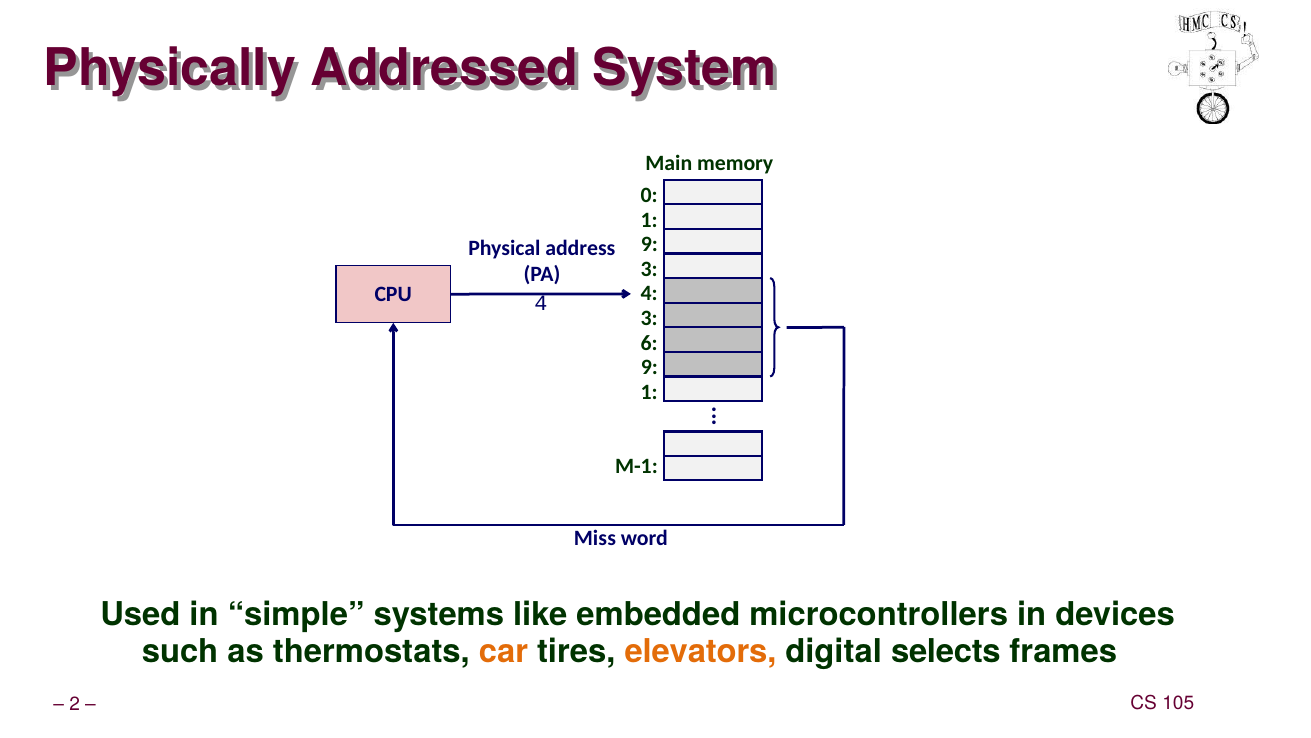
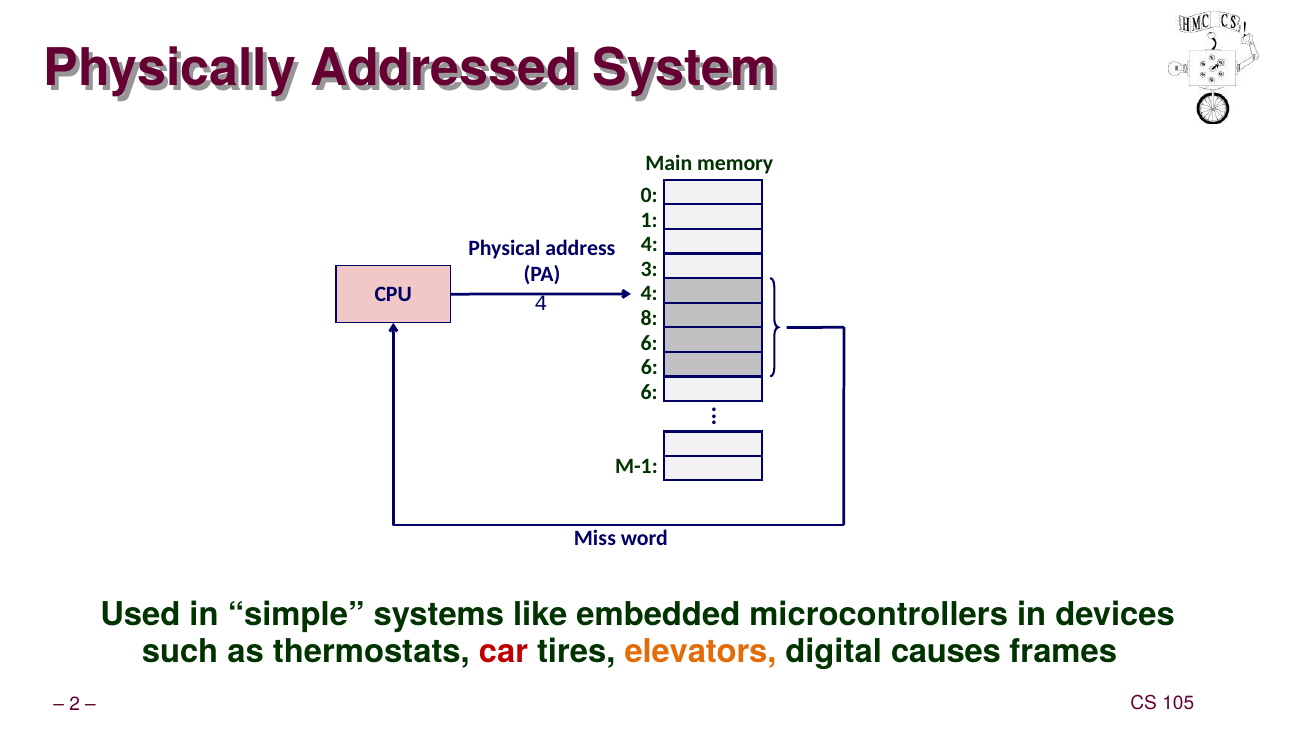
9 at (649, 244): 9 -> 4
3 at (649, 318): 3 -> 8
9 at (649, 367): 9 -> 6
1 at (649, 392): 1 -> 6
car colour: orange -> red
selects: selects -> causes
